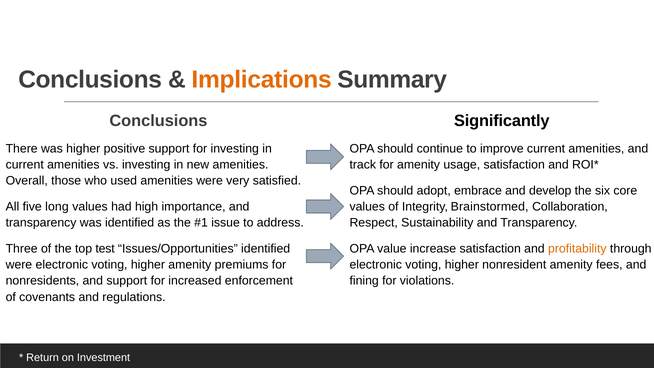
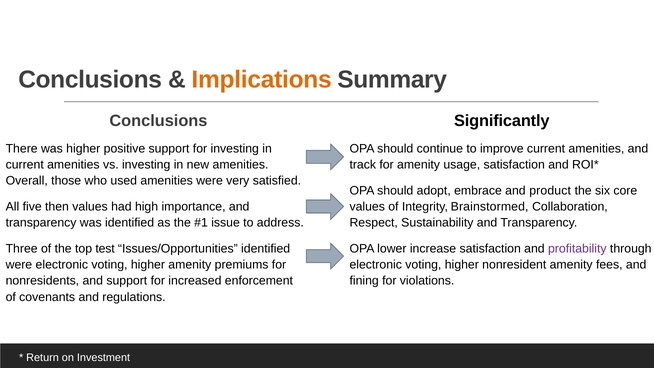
develop: develop -> product
long: long -> then
value: value -> lower
profitability colour: orange -> purple
